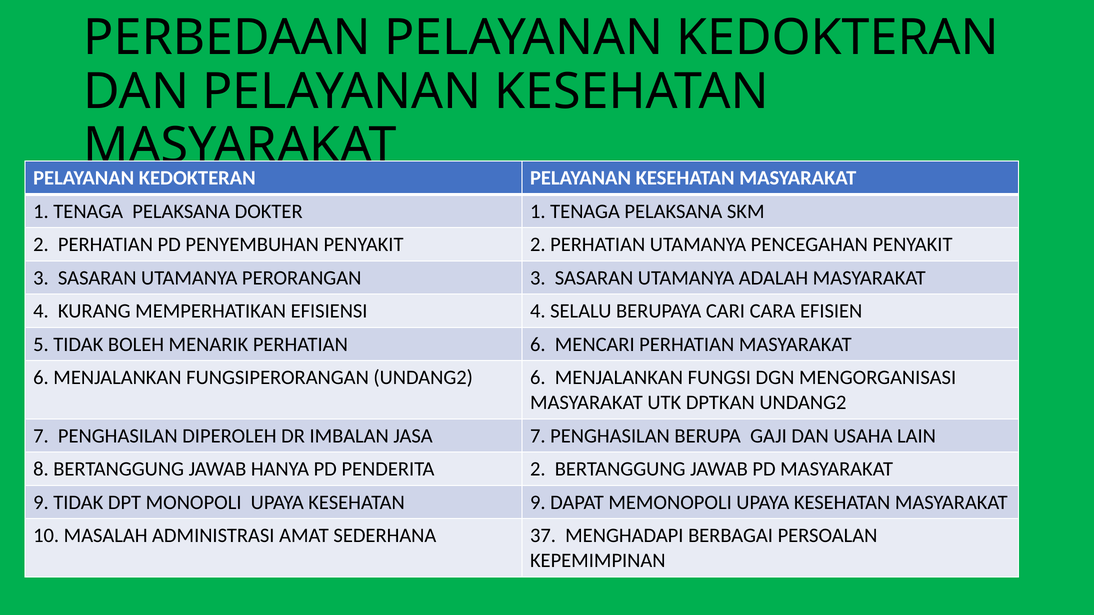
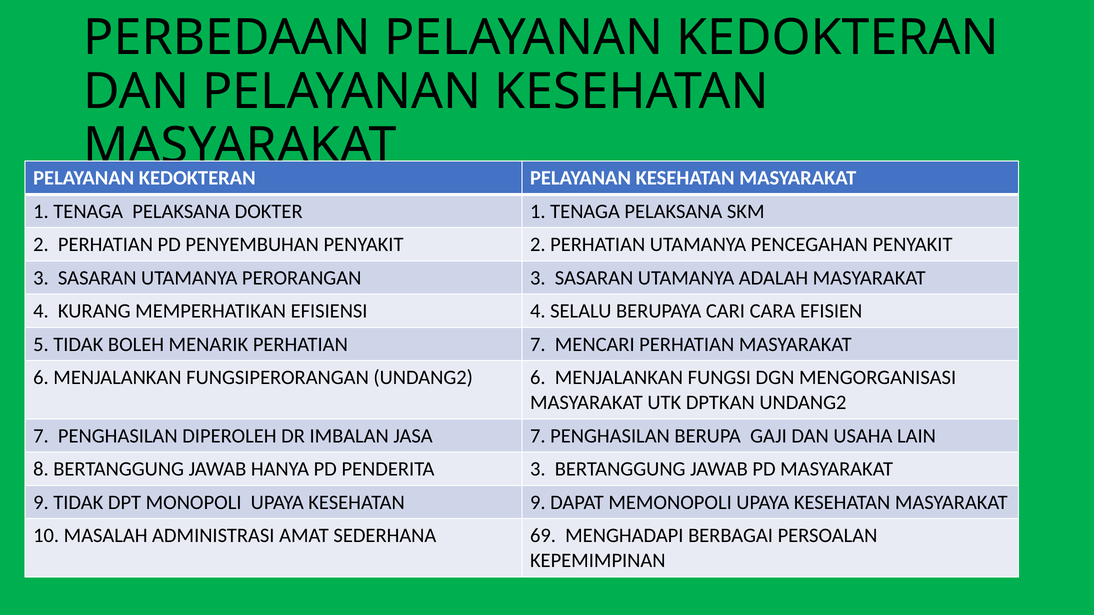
PERHATIAN 6: 6 -> 7
PENDERITA 2: 2 -> 3
37: 37 -> 69
